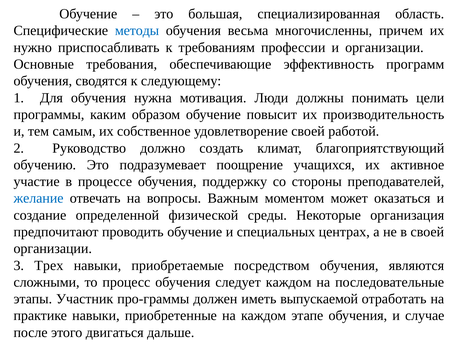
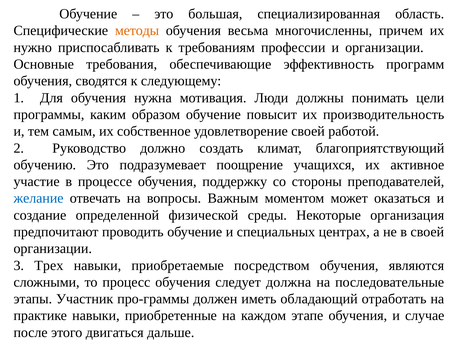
методы colour: blue -> orange
следует каждом: каждом -> должна
выпускаемой: выпускаемой -> обладающий
